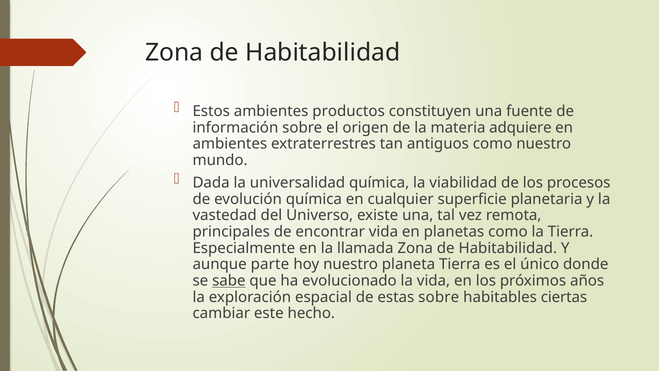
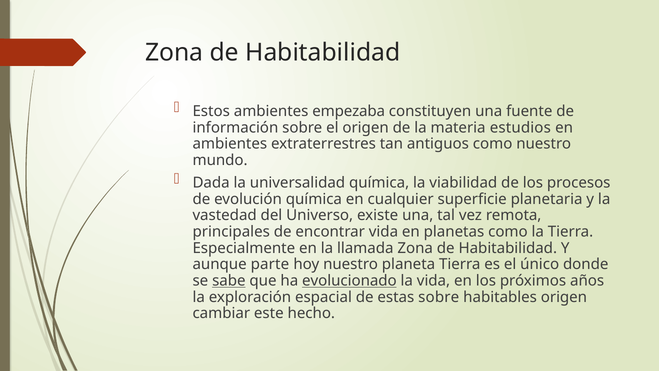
productos: productos -> empezaba
adquiere: adquiere -> estudios
evolucionado underline: none -> present
habitables ciertas: ciertas -> origen
